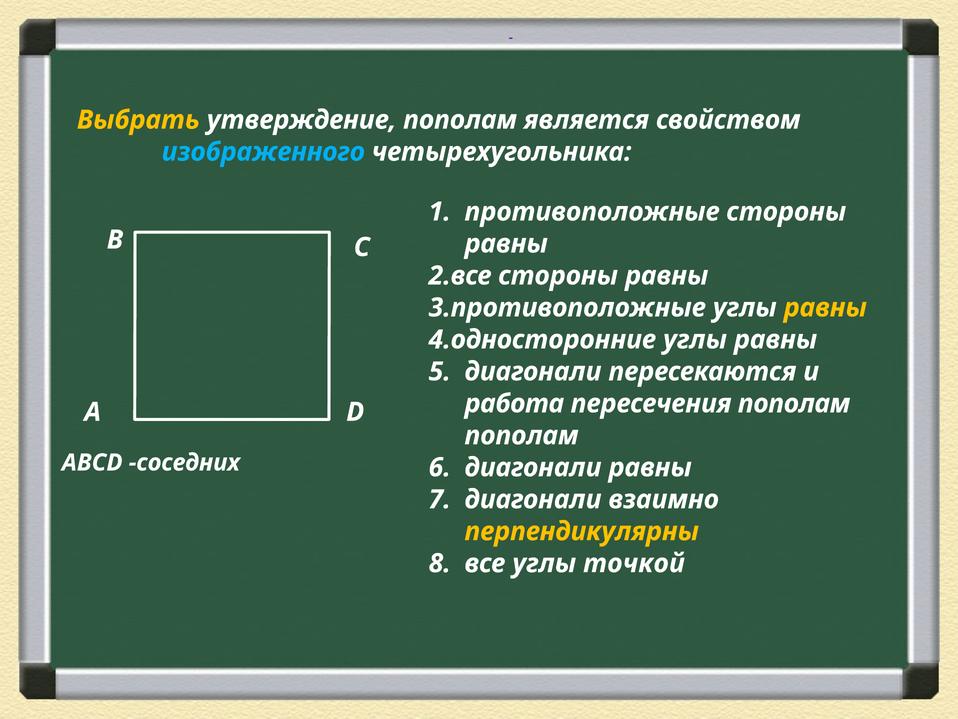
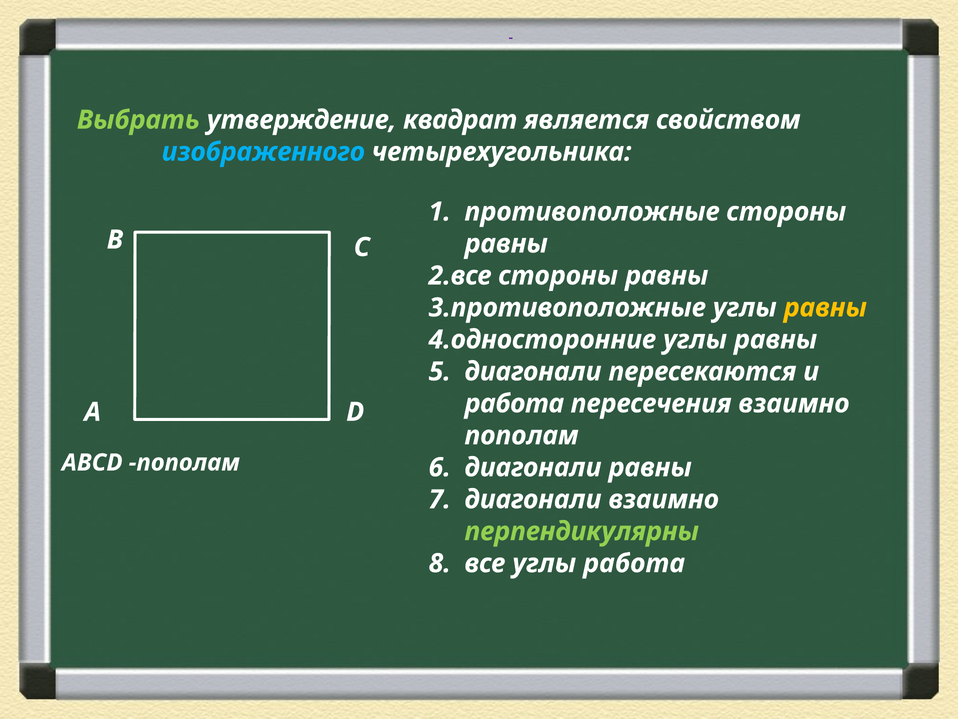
Выбрать colour: yellow -> light green
утверждение пополам: пополам -> квадрат
пересечения пополам: пополам -> взаимно
ABCD соседних: соседних -> пополам
перпендикулярны colour: yellow -> light green
углы точкой: точкой -> работа
